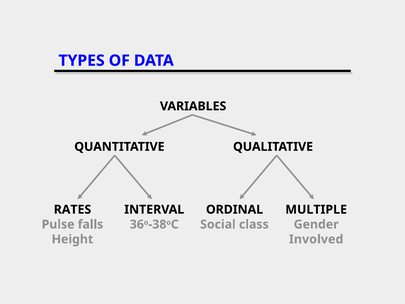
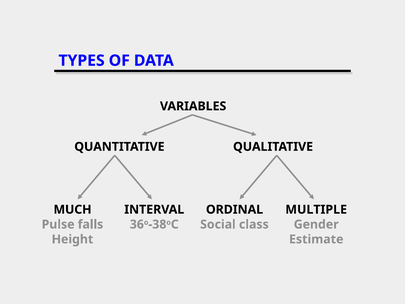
RATES: RATES -> MUCH
Involved: Involved -> Estimate
